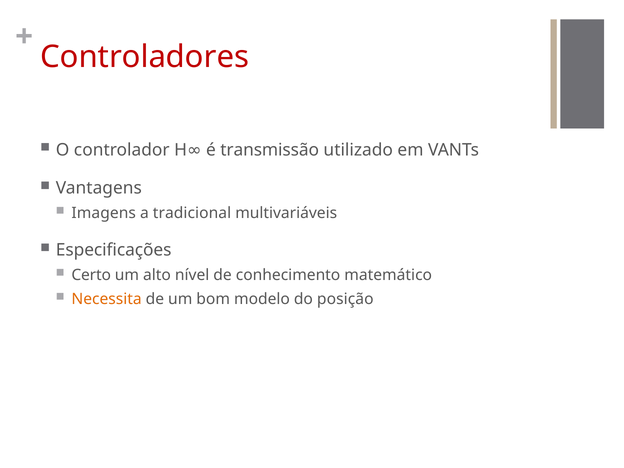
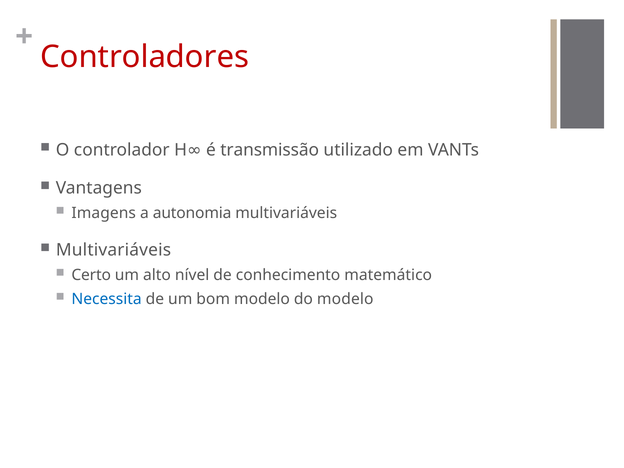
tradicional: tradicional -> autonomia
Especificações at (114, 250): Especificações -> Multivariáveis
Necessita colour: orange -> blue
do posição: posição -> modelo
